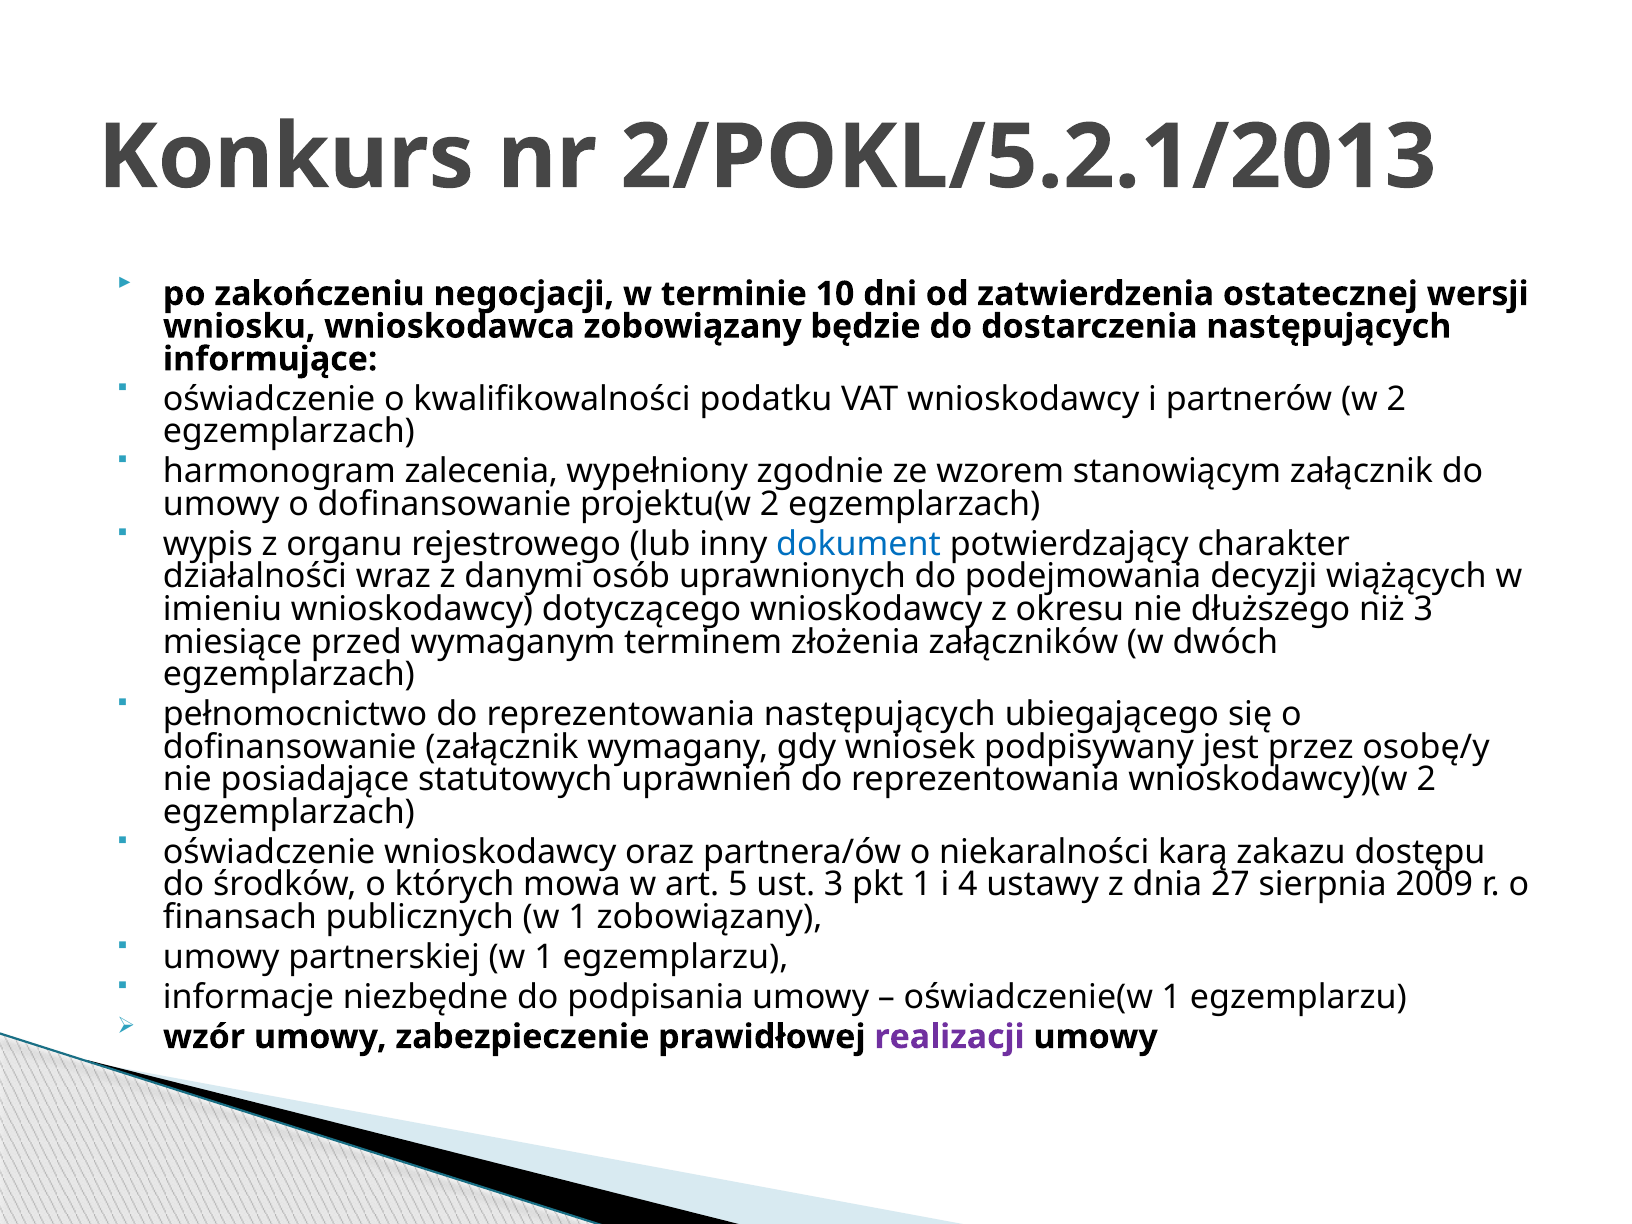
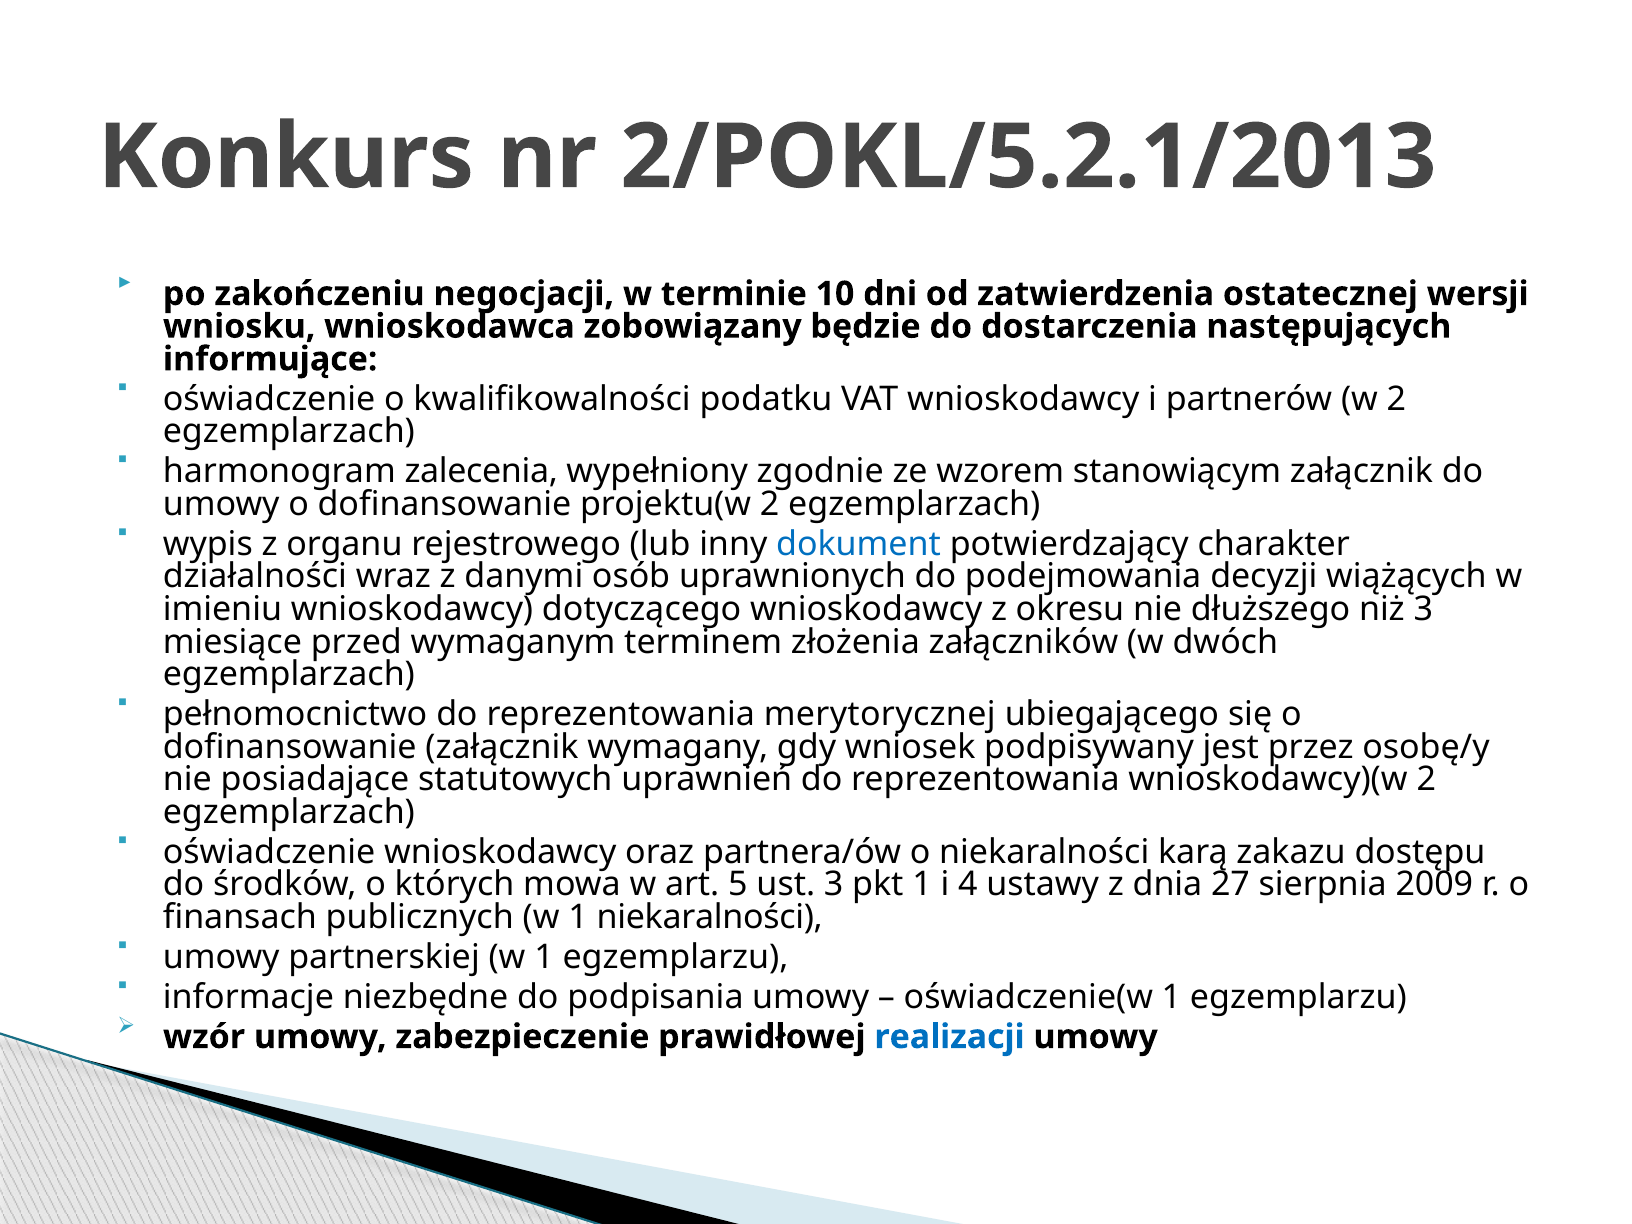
reprezentowania następujących: następujących -> merytorycznej
1 zobowiązany: zobowiązany -> niekaralności
realizacji colour: purple -> blue
